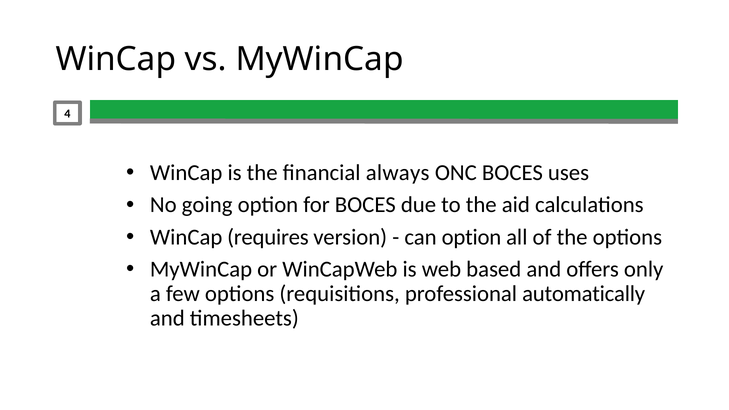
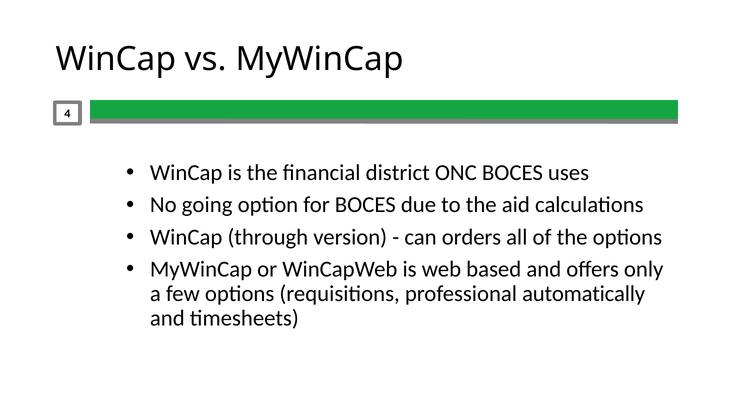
always: always -> district
requires: requires -> through
can option: option -> orders
